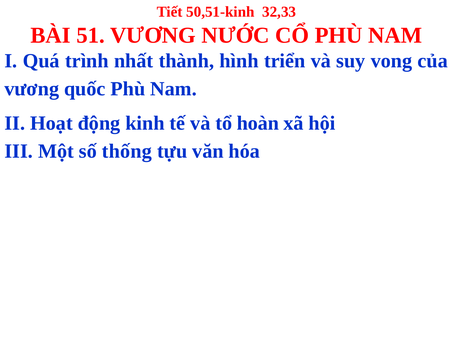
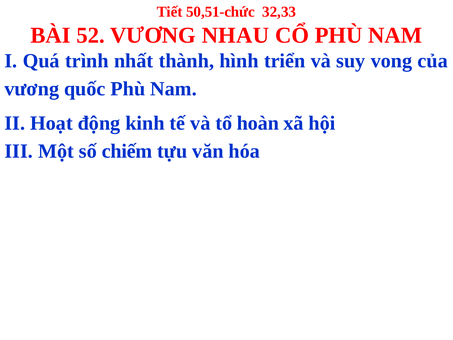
50,51-kinh: 50,51-kinh -> 50,51-chức
51: 51 -> 52
NƯỚC: NƯỚC -> NHAU
thống: thống -> chiếm
